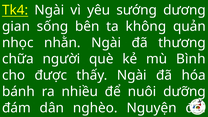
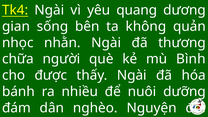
sướng: sướng -> quang
